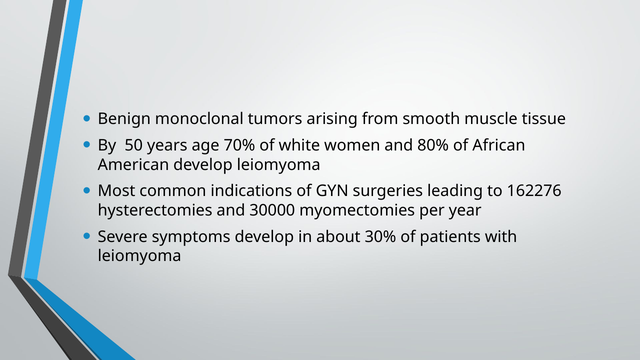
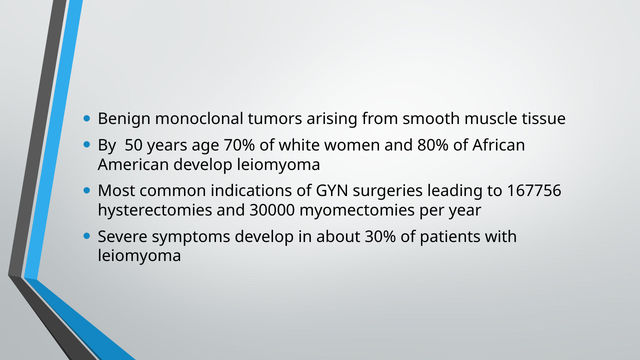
162276: 162276 -> 167756
